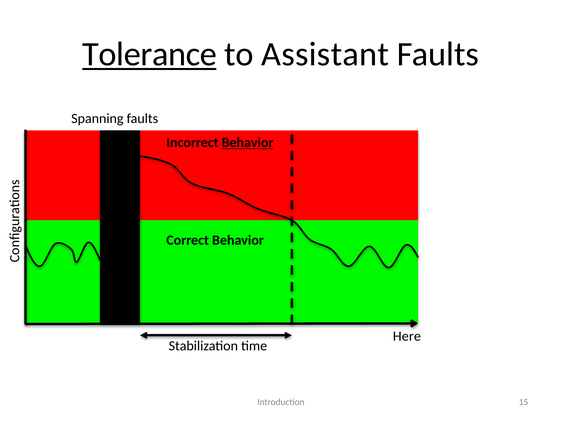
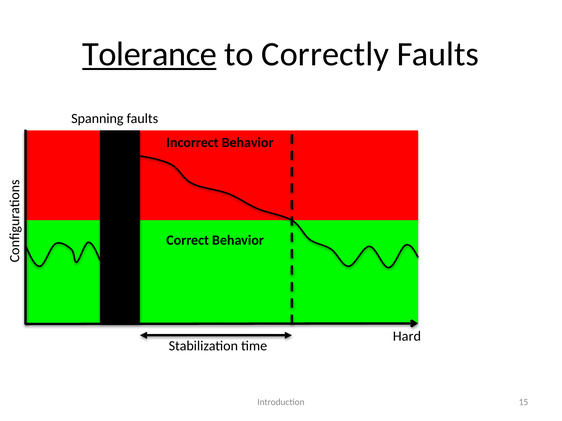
Assistant: Assistant -> Correctly
Behavior at (248, 143) underline: present -> none
Here: Here -> Hard
